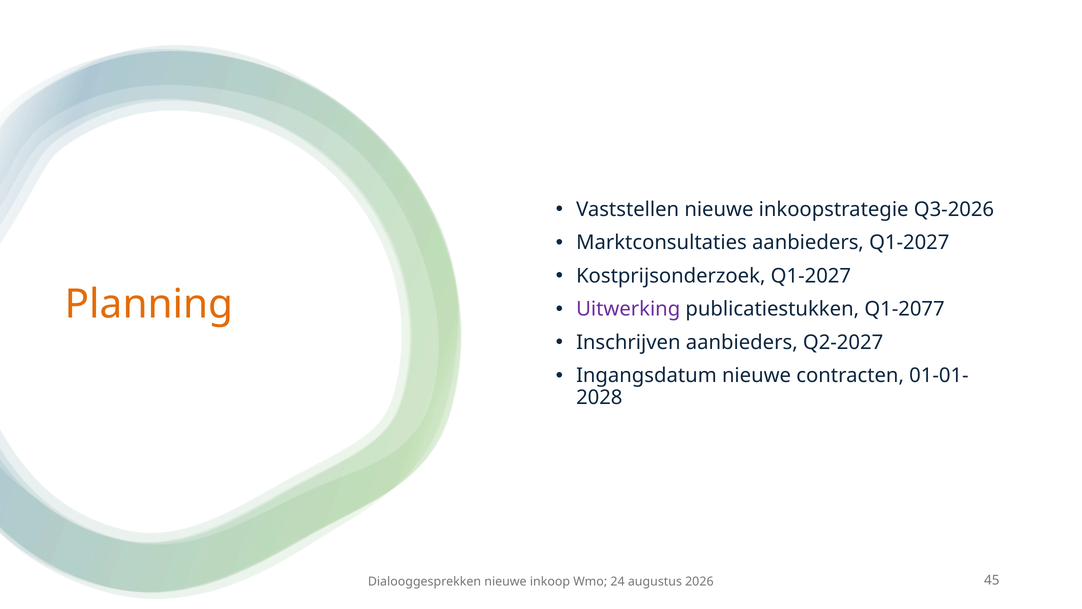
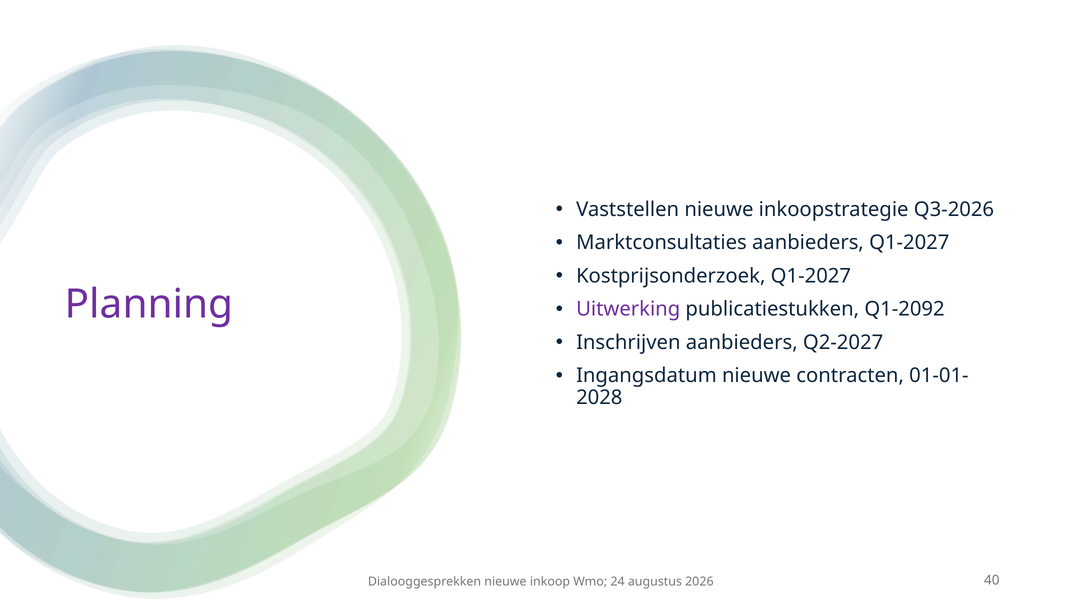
Planning colour: orange -> purple
Q1-2077: Q1-2077 -> Q1-2092
45: 45 -> 40
